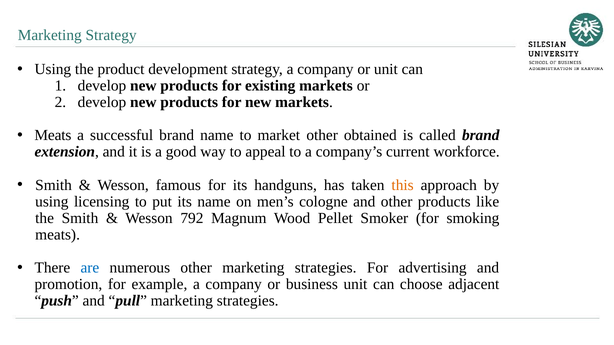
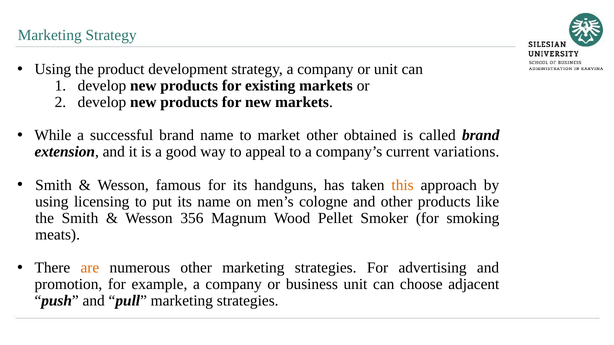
Meats at (53, 135): Meats -> While
workforce: workforce -> variations
792: 792 -> 356
are colour: blue -> orange
